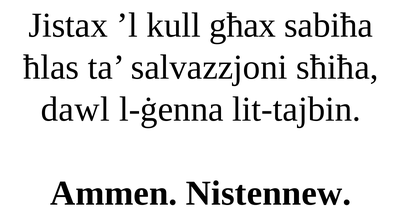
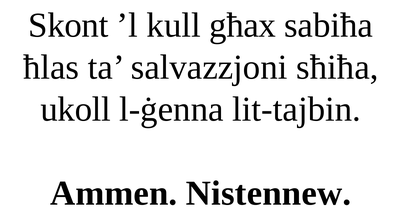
Jistax: Jistax -> Skont
dawl: dawl -> ukoll
